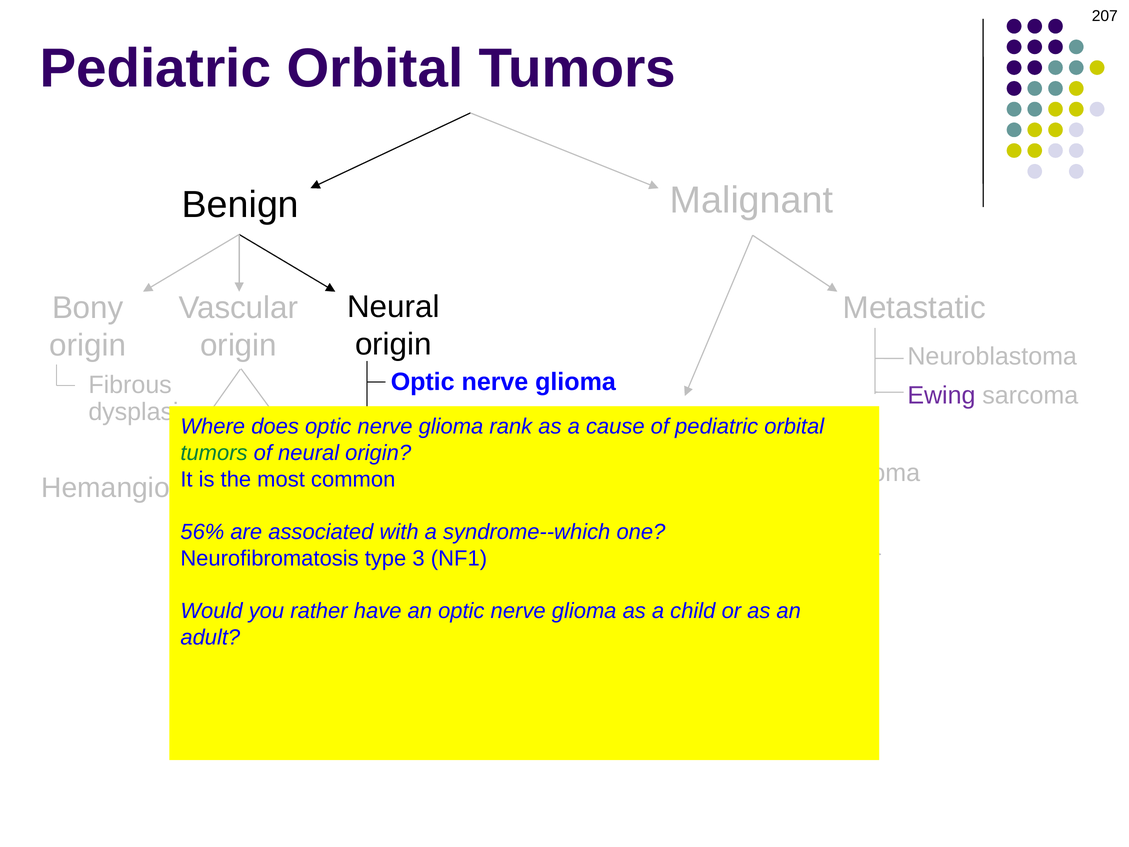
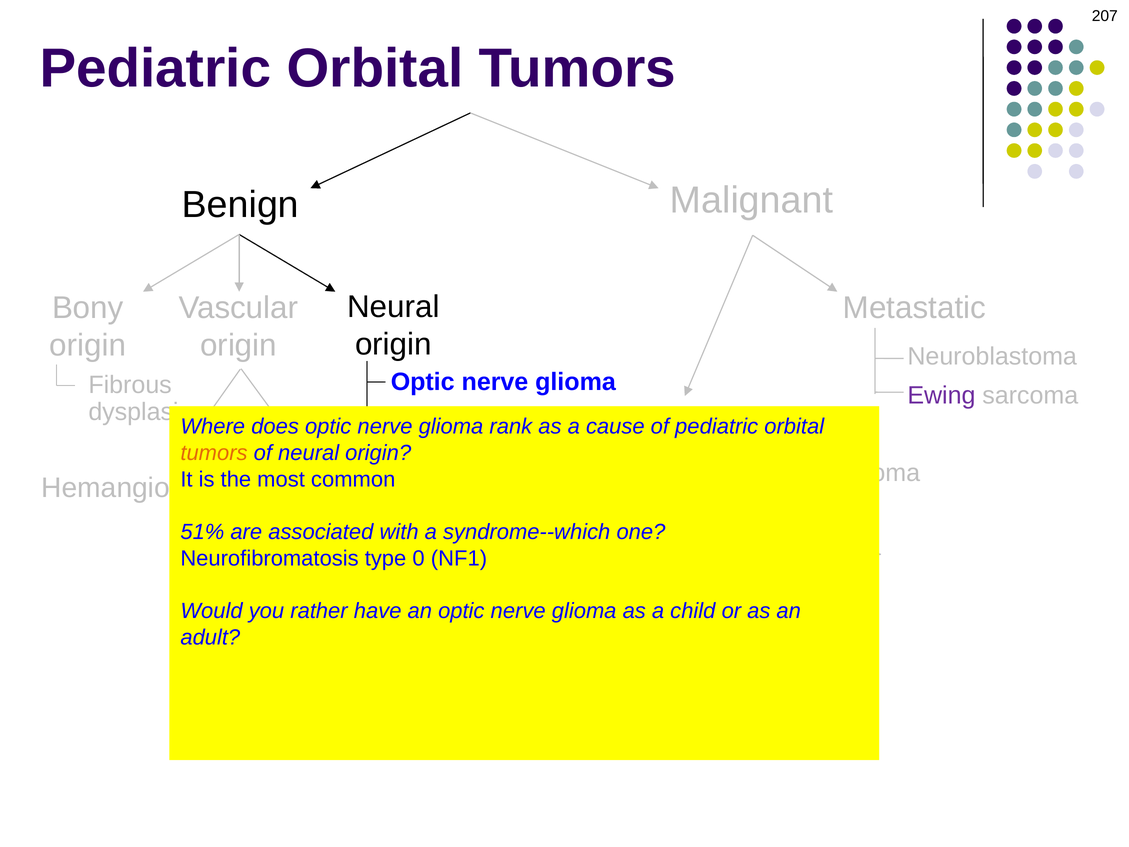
tumors at (214, 453) colour: green -> orange
56%: 56% -> 51%
3: 3 -> 0
